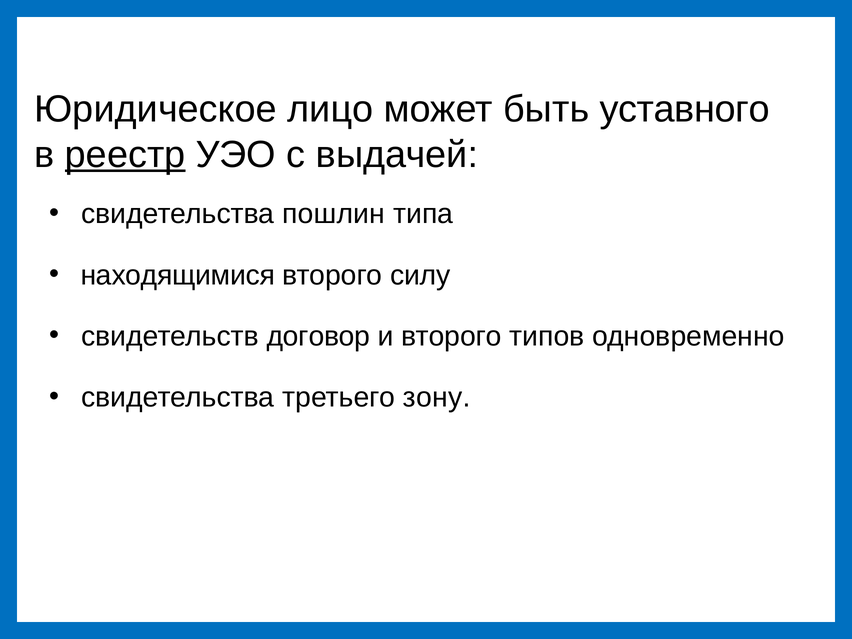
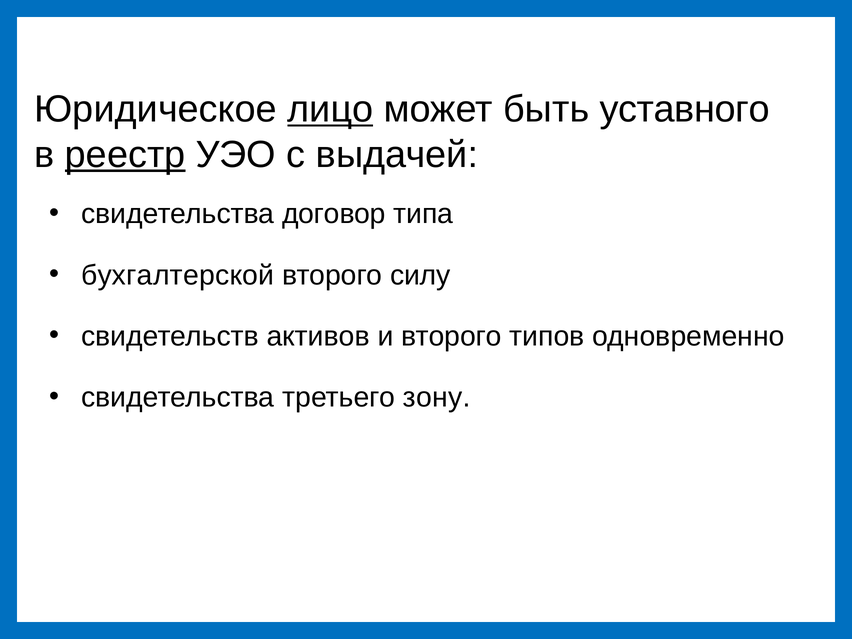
лицо underline: none -> present
пошлин: пошлин -> договор
находящимися: находящимися -> бухгалтерской
договор: договор -> активов
